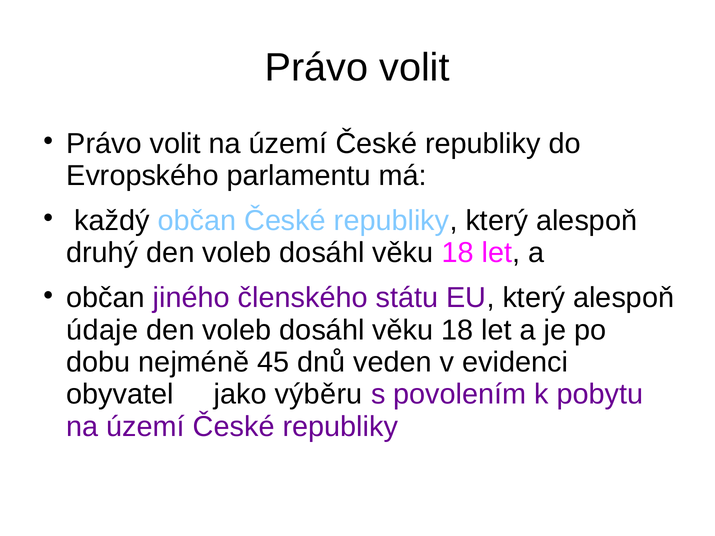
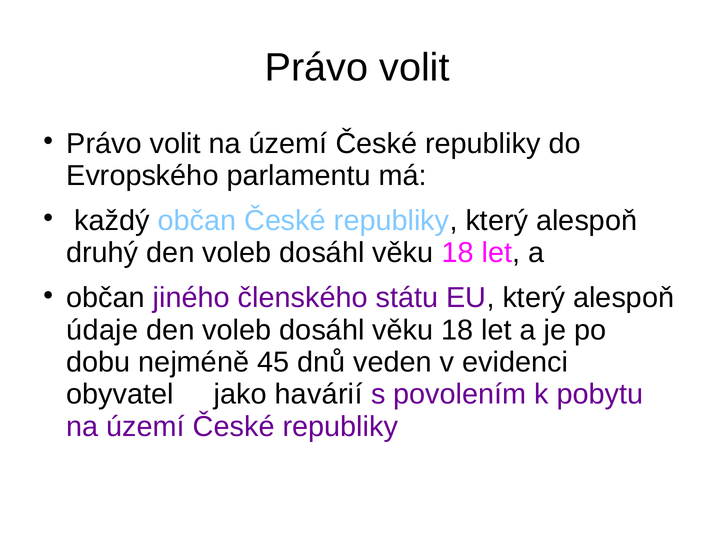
výběru: výběru -> havárií
